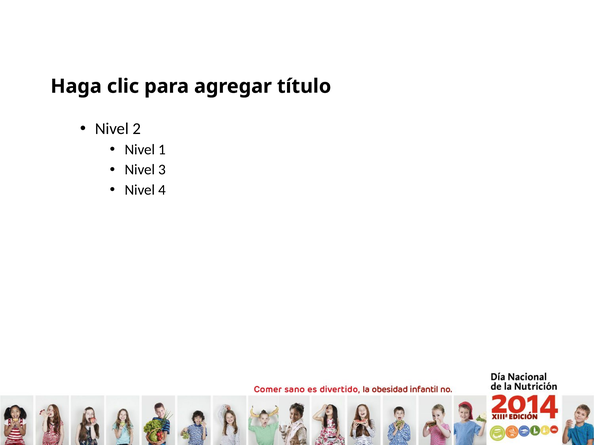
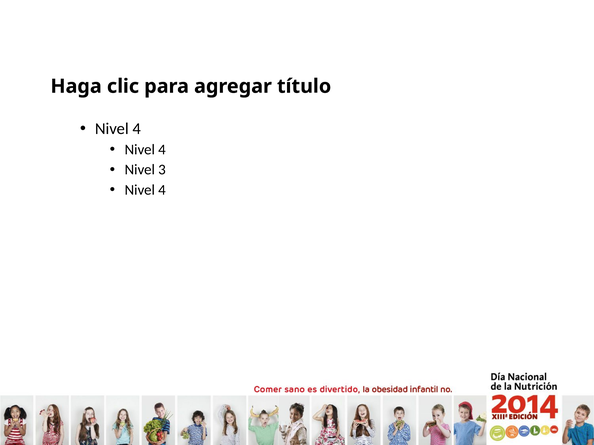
2 at (137, 129): 2 -> 4
1 at (162, 150): 1 -> 4
